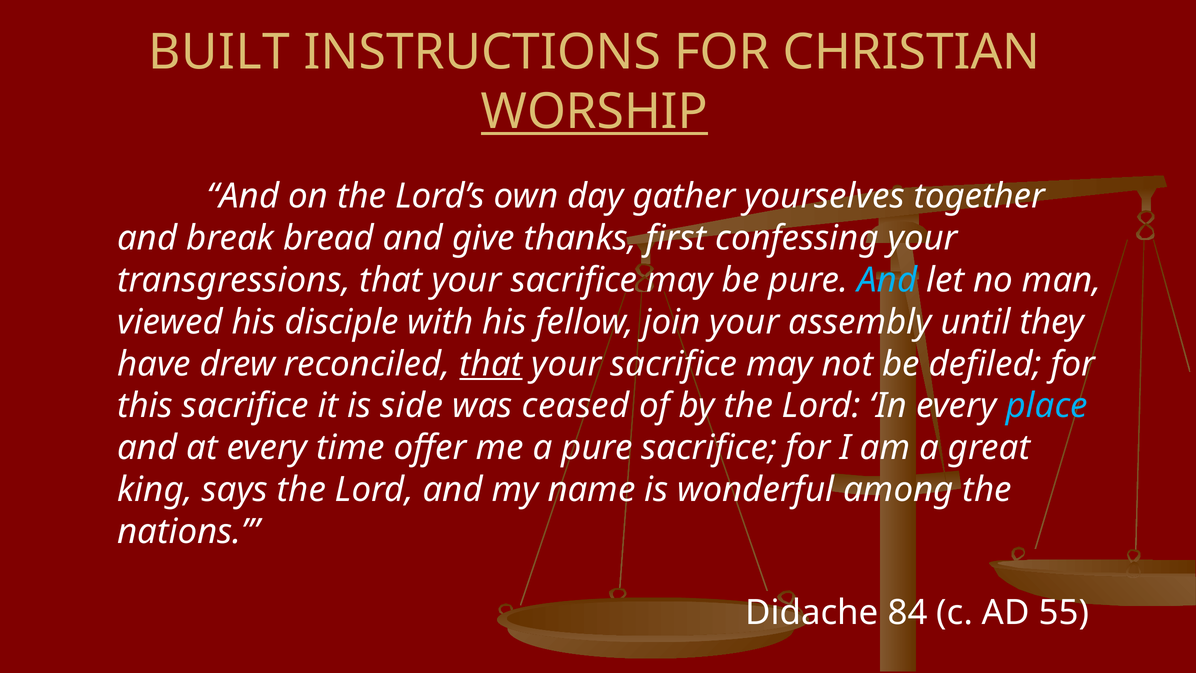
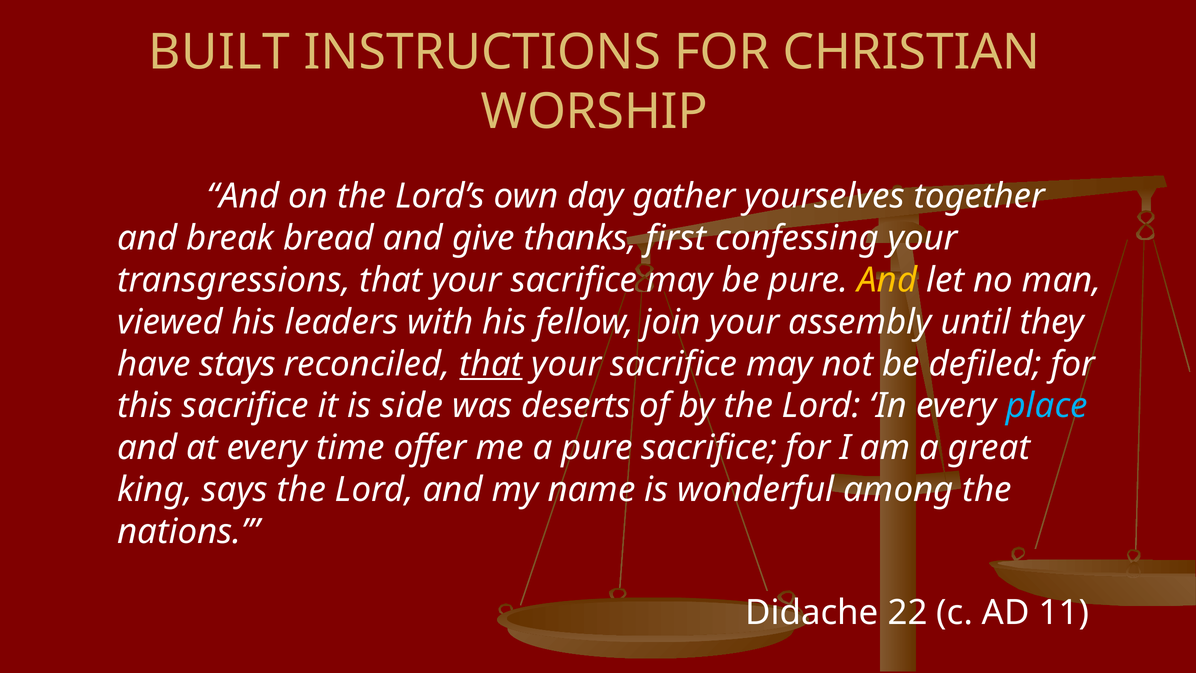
WORSHIP underline: present -> none
And at (887, 280) colour: light blue -> yellow
disciple: disciple -> leaders
drew: drew -> stays
ceased: ceased -> deserts
84: 84 -> 22
55: 55 -> 11
